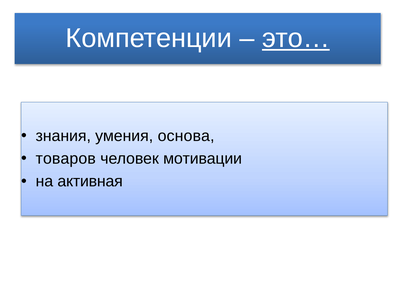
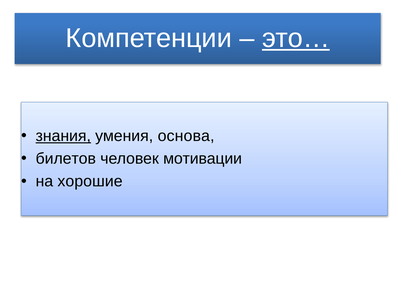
знания underline: none -> present
товаров: товаров -> билетов
активная: активная -> хорошие
